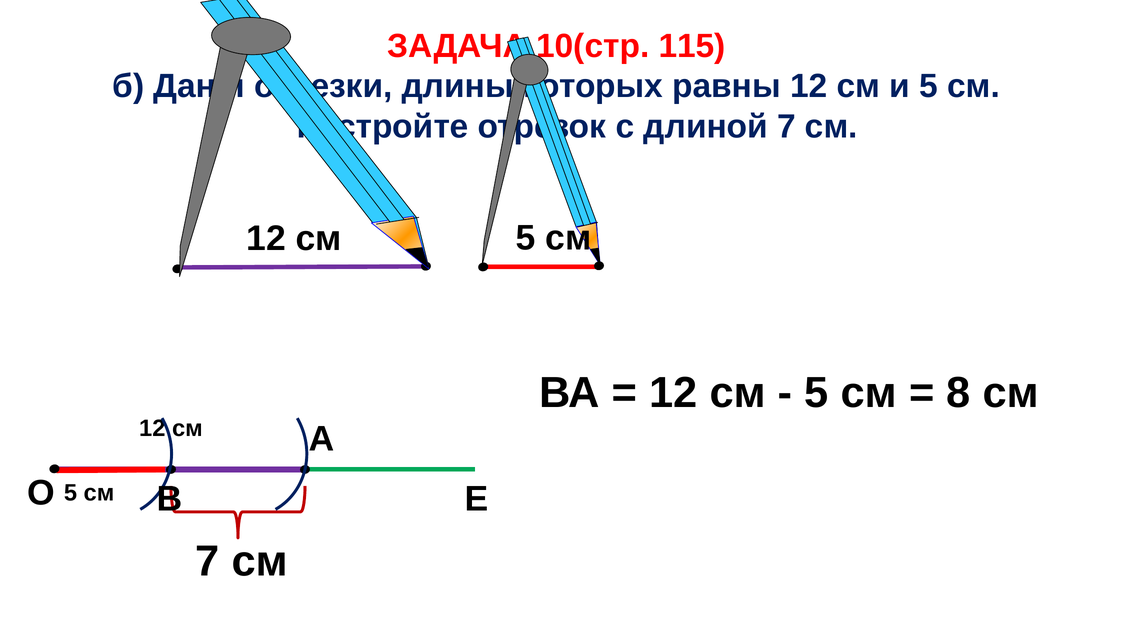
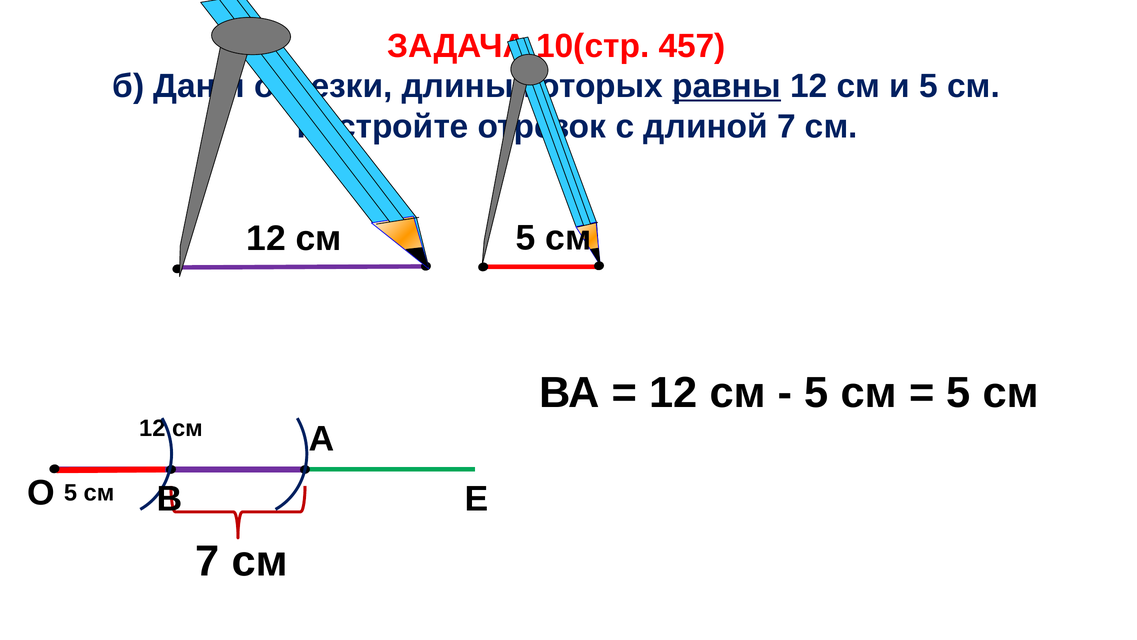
115: 115 -> 457
равны underline: none -> present
8 at (958, 393): 8 -> 5
